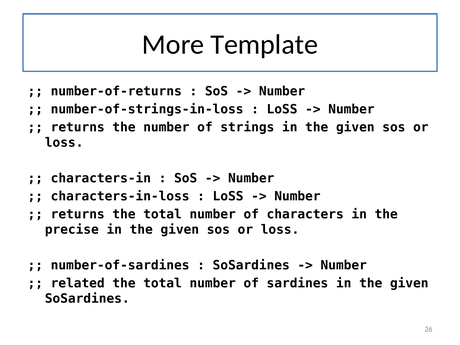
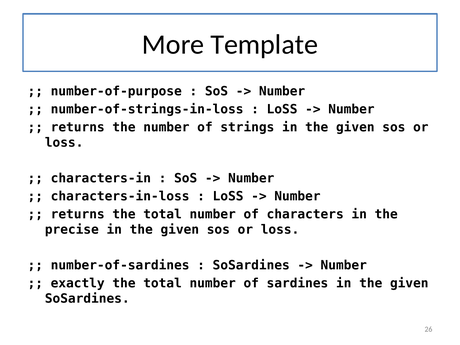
number-of-returns: number-of-returns -> number-of-purpose
related: related -> exactly
